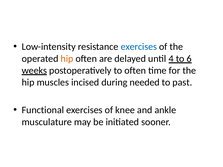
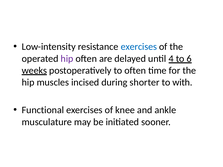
hip at (67, 59) colour: orange -> purple
needed: needed -> shorter
past: past -> with
